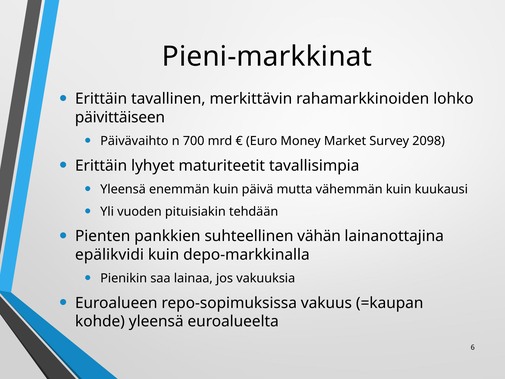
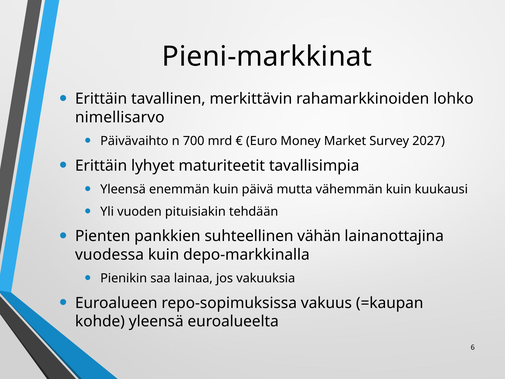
päivittäiseen: päivittäiseen -> nimellisarvo
2098: 2098 -> 2027
epälikvidi: epälikvidi -> vuodessa
